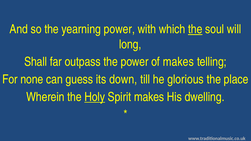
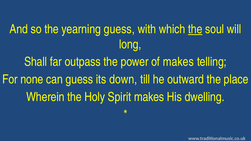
yearning power: power -> guess
glorious: glorious -> outward
Holy underline: present -> none
